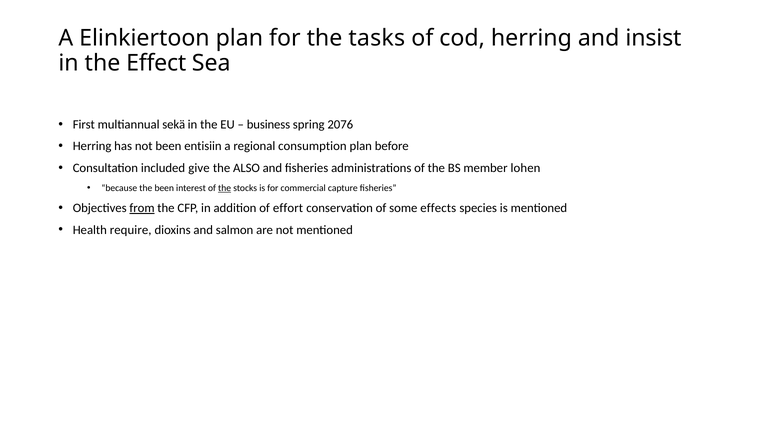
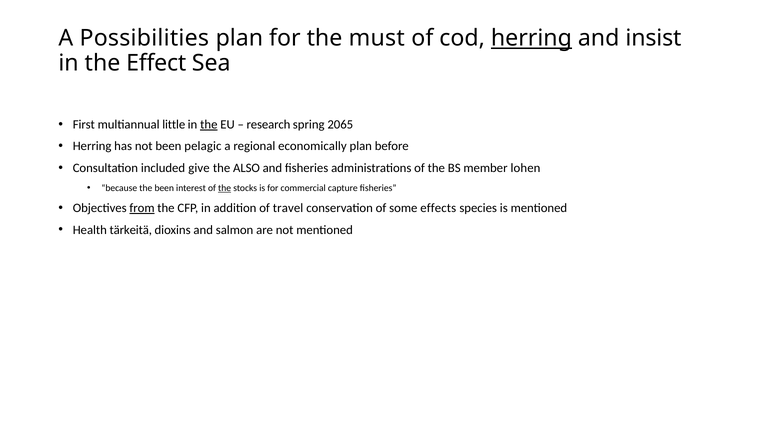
Elinkiertoon: Elinkiertoon -> Possibilities
tasks: tasks -> must
herring at (531, 38) underline: none -> present
sekä: sekä -> little
the at (209, 124) underline: none -> present
business: business -> research
2076: 2076 -> 2065
entisiin: entisiin -> pelagic
consumption: consumption -> economically
effort: effort -> travel
require: require -> tärkeitä
